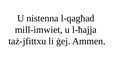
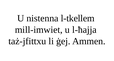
l-qagħad: l-qagħad -> l-tkellem
